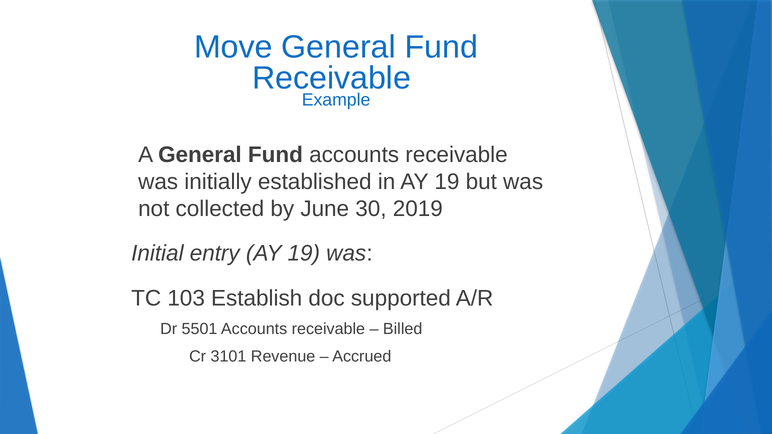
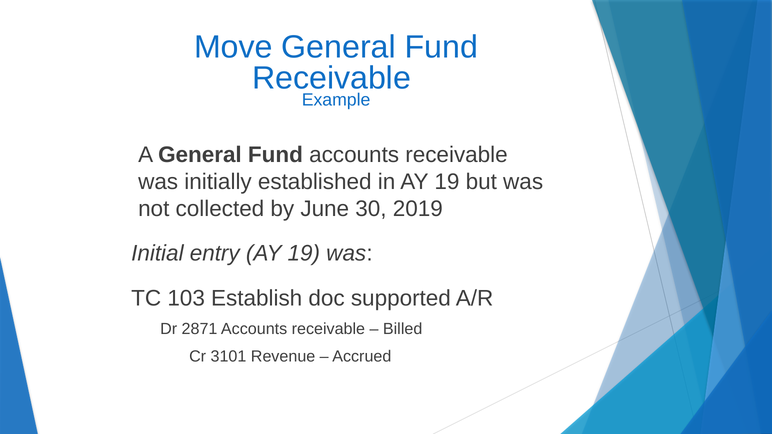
5501: 5501 -> 2871
